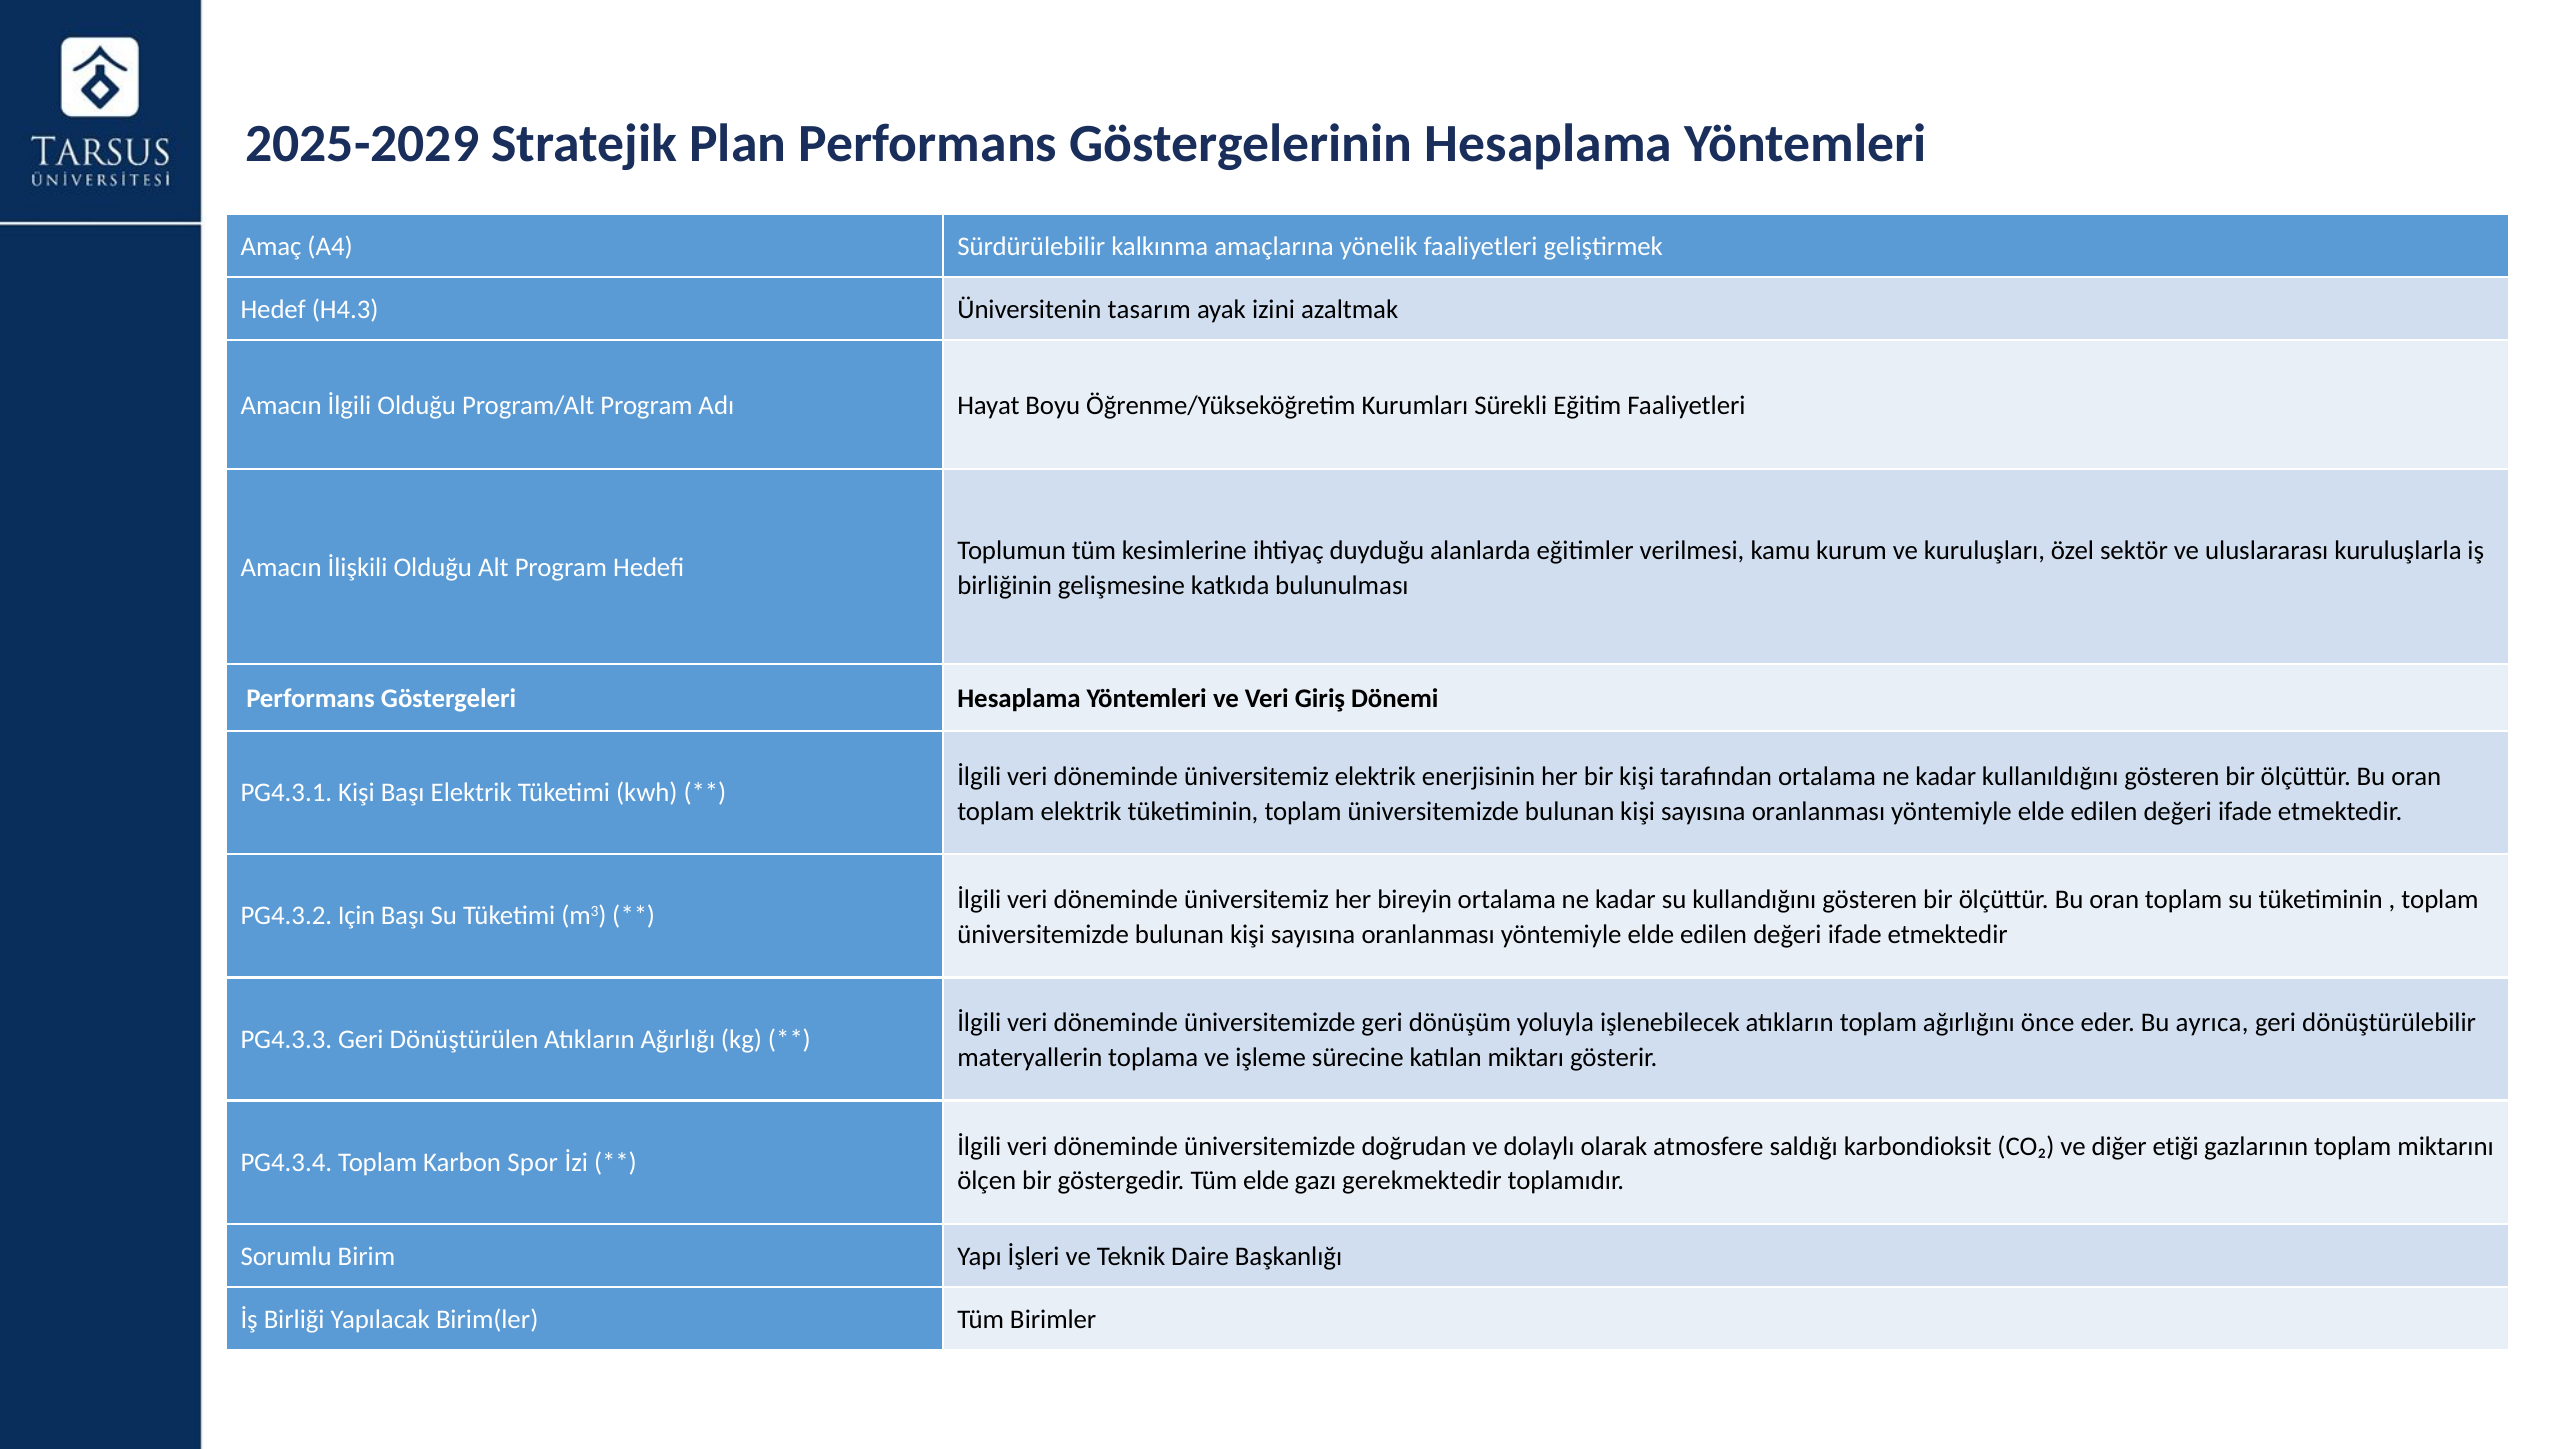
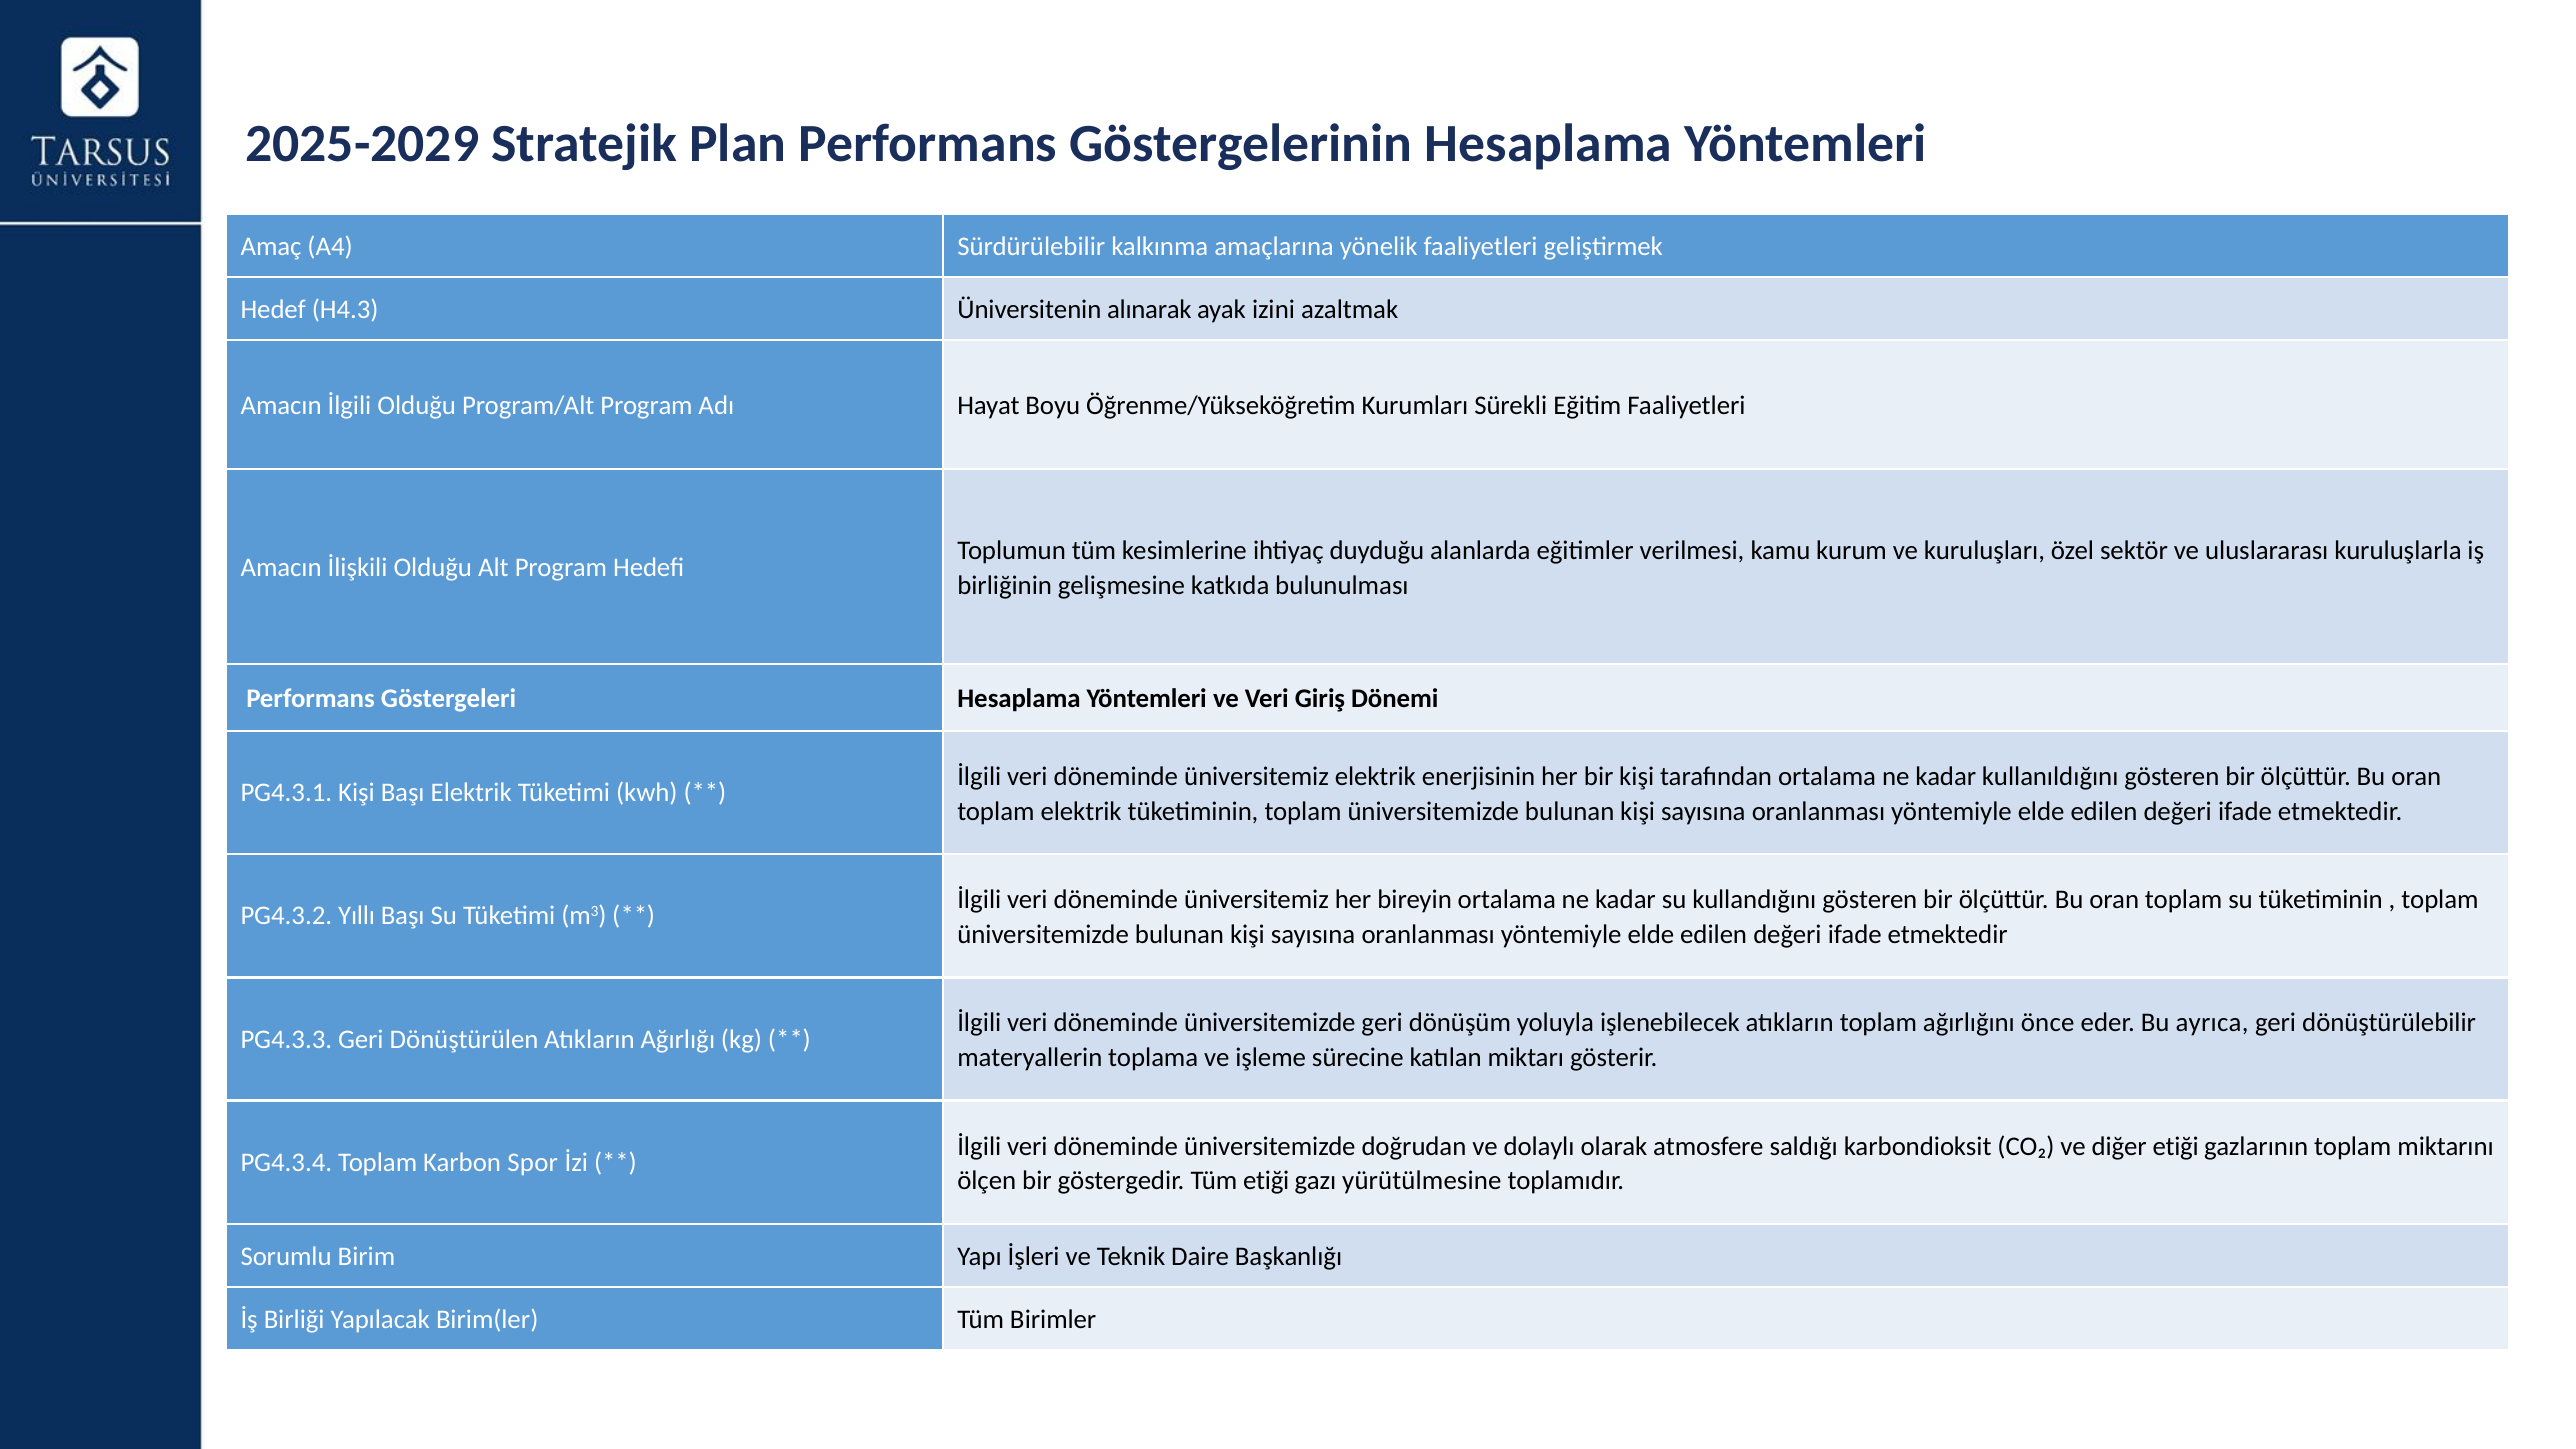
tasarım: tasarım -> alınarak
Için: Için -> Yıllı
Tüm elde: elde -> etiği
gerekmektedir: gerekmektedir -> yürütülmesine
